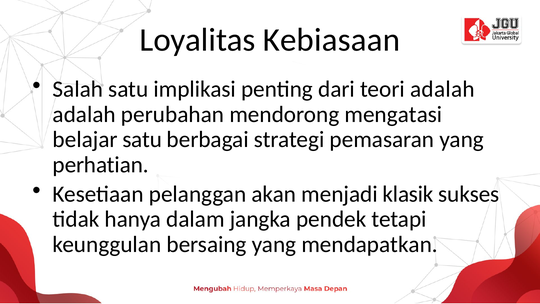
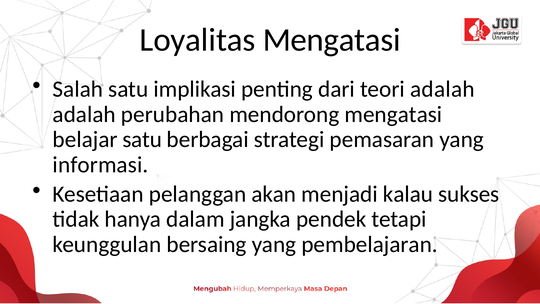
Loyalitas Kebiasaan: Kebiasaan -> Mengatasi
perhatian: perhatian -> informasi
klasik: klasik -> kalau
mendapatkan: mendapatkan -> pembelajaran
